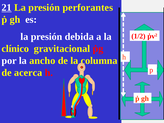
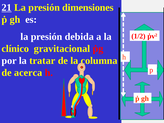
perforantes: perforantes -> dimensiones
ancho: ancho -> tratar
